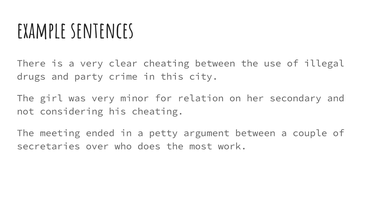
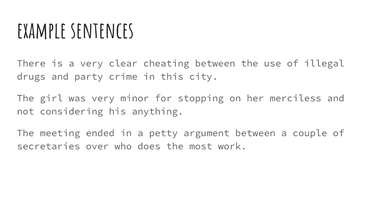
relation: relation -> stopping
secondary: secondary -> merciless
his cheating: cheating -> anything
